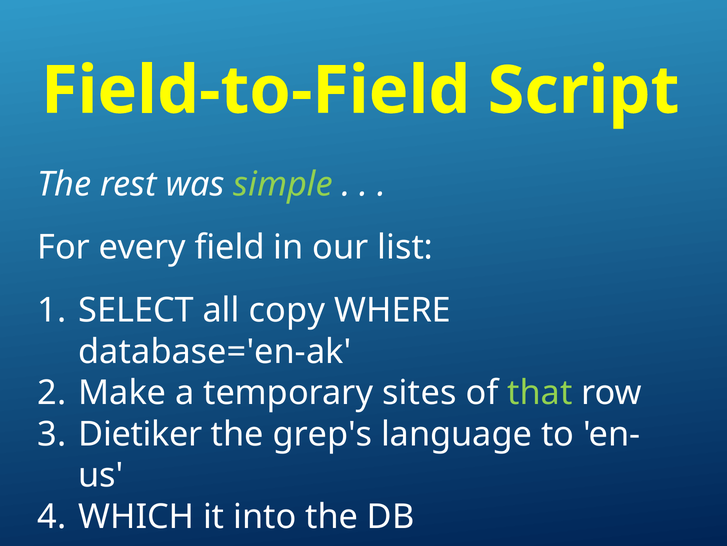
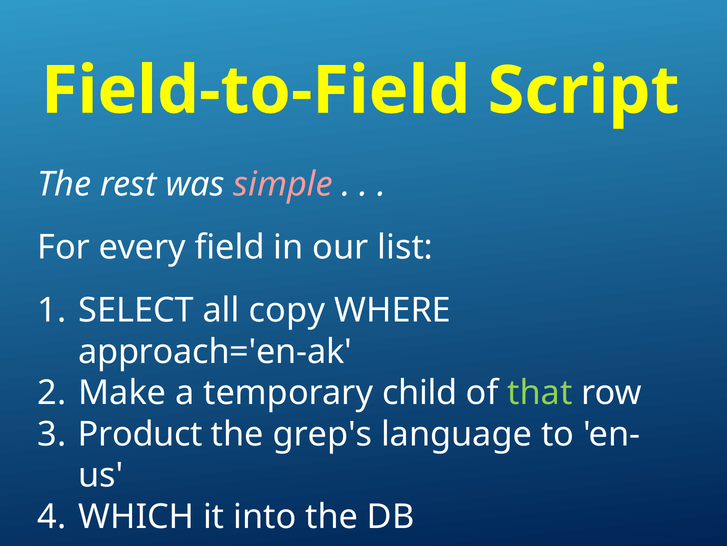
simple colour: light green -> pink
database='en-ak: database='en-ak -> approach='en-ak
sites: sites -> child
Dietiker: Dietiker -> Product
